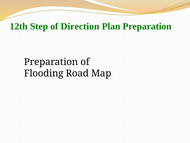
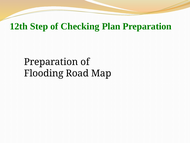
Direction: Direction -> Checking
